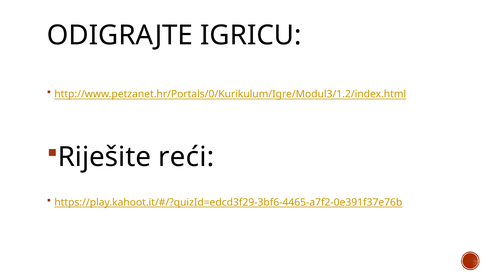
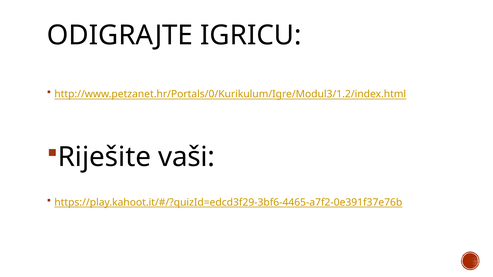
reći: reći -> vaši
